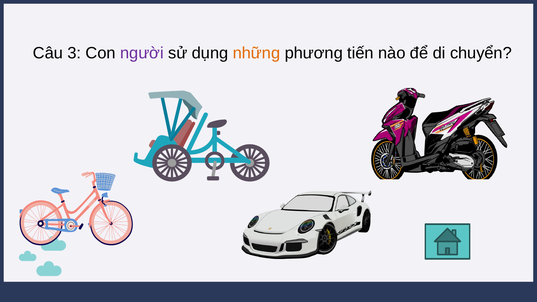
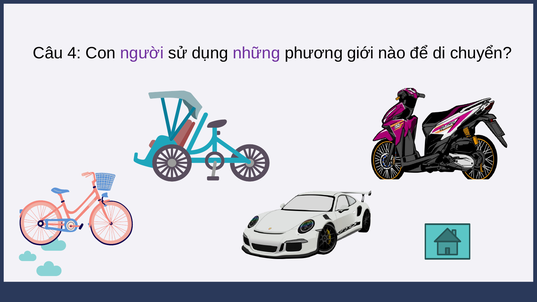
3: 3 -> 4
những colour: orange -> purple
tiến: tiến -> giới
